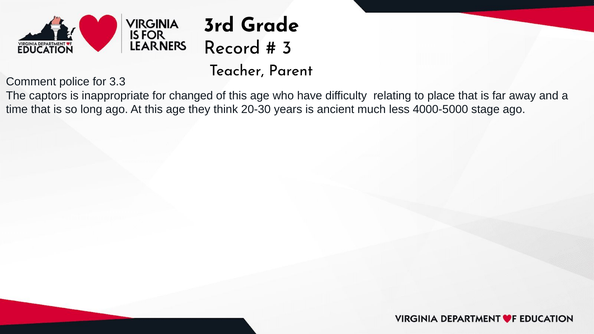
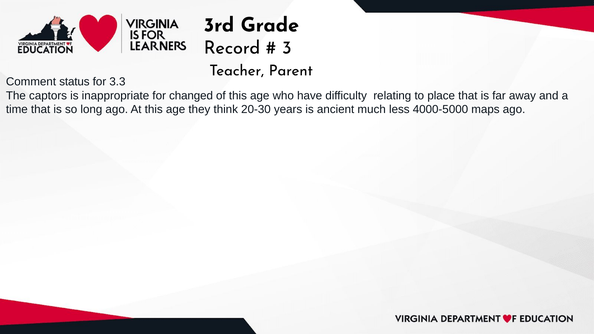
police: police -> status
stage: stage -> maps
